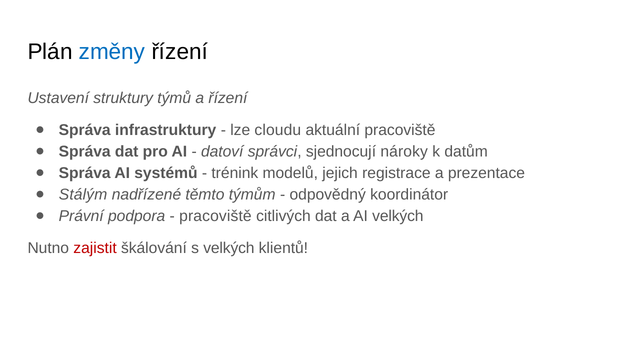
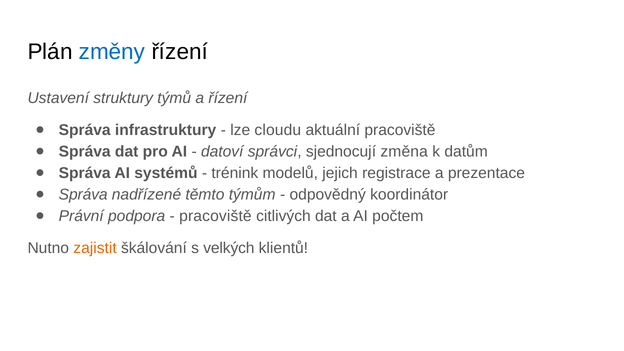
nároky: nároky -> změna
Stálým at (83, 195): Stálým -> Správa
AI velkých: velkých -> počtem
zajistit colour: red -> orange
